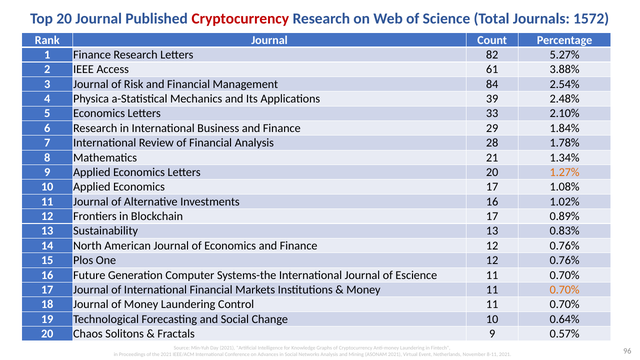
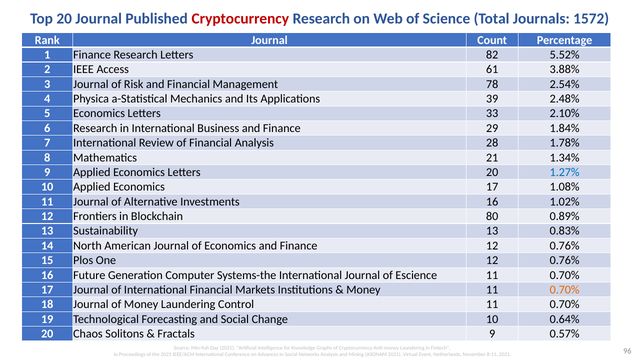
5.27%: 5.27% -> 5.52%
84: 84 -> 78
1.27% colour: orange -> blue
Blockchain 17: 17 -> 80
